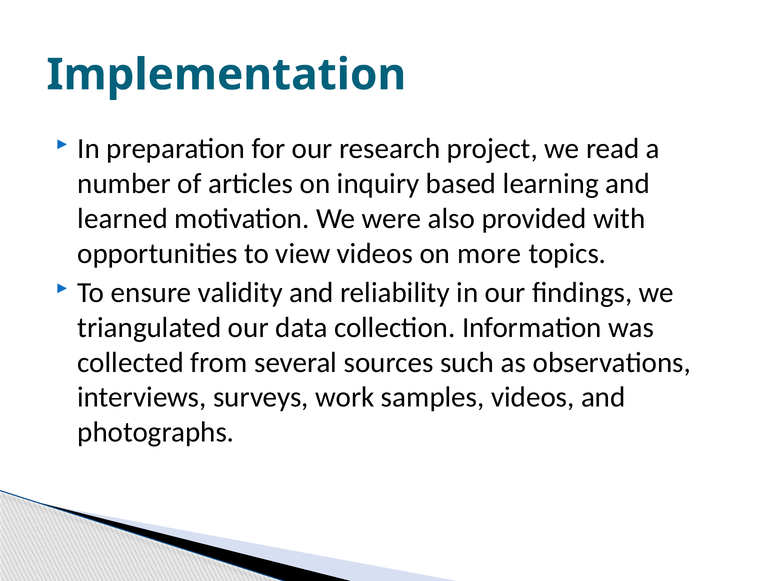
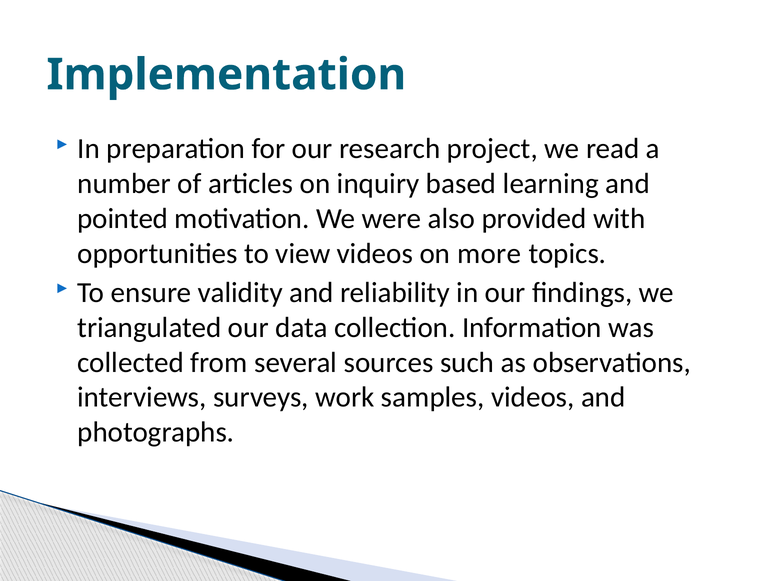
learned: learned -> pointed
